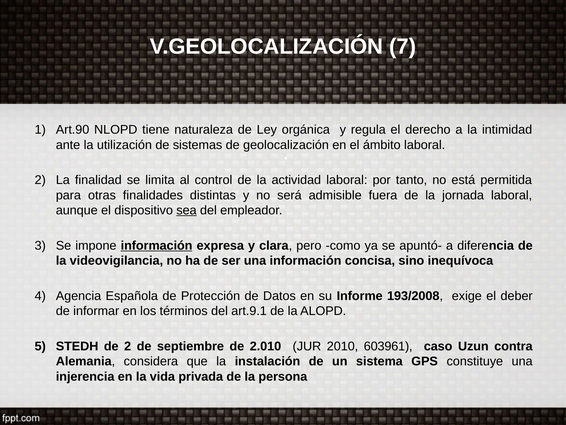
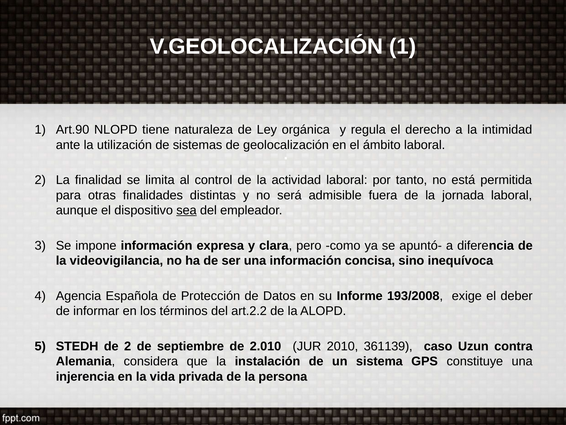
V.GEOLOCALIZACIÓN 7: 7 -> 1
información at (157, 245) underline: present -> none
art.9.1: art.9.1 -> art.2.2
603961: 603961 -> 361139
